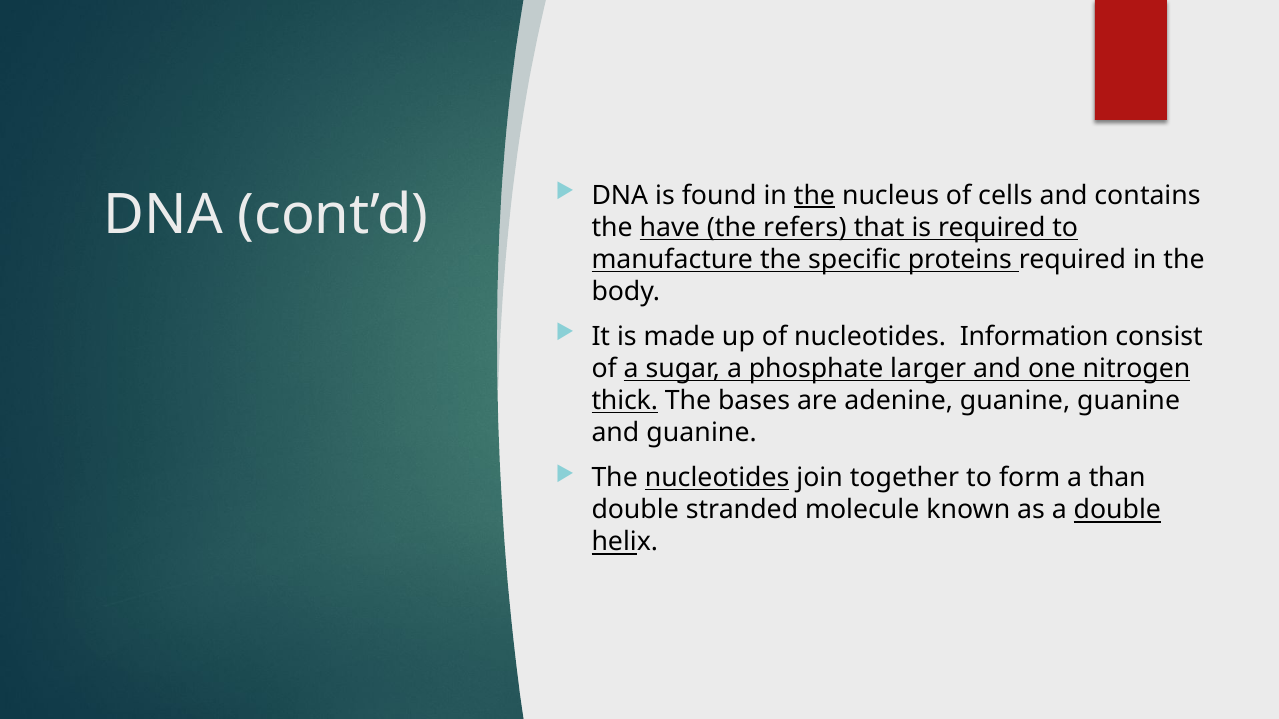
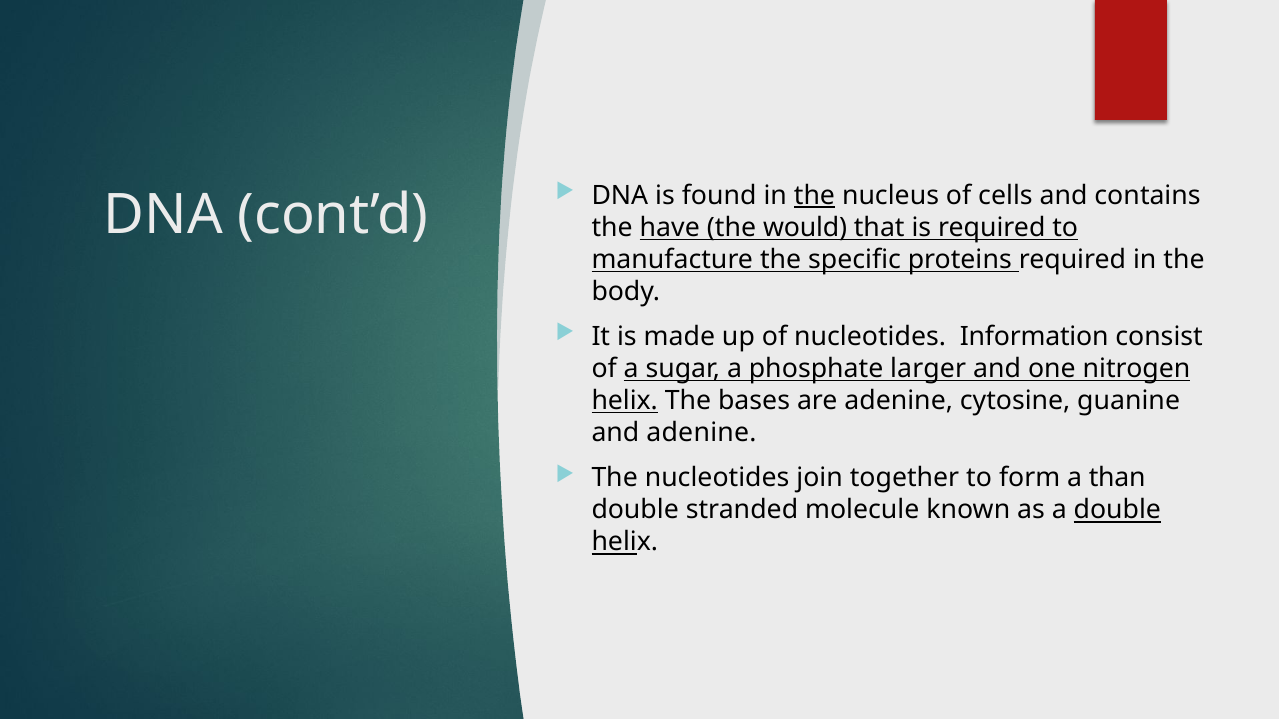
refers: refers -> would
thick at (625, 401): thick -> helix
adenine guanine: guanine -> cytosine
and guanine: guanine -> adenine
nucleotides at (717, 478) underline: present -> none
